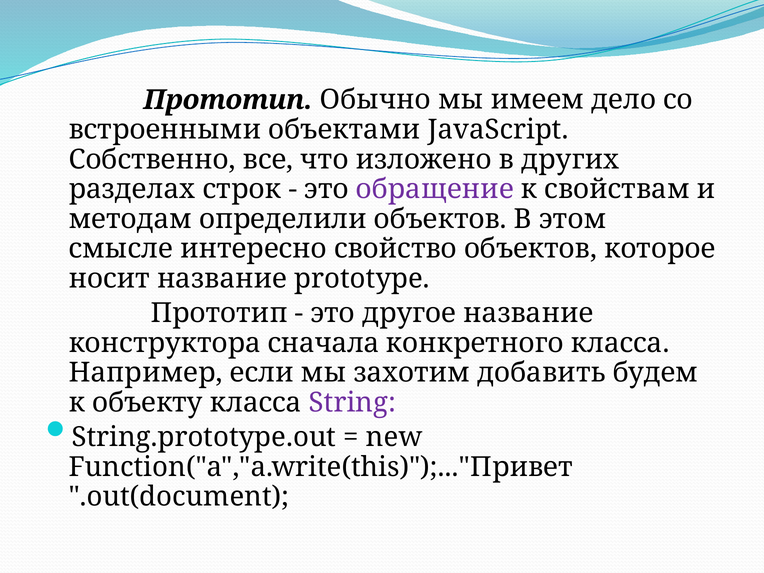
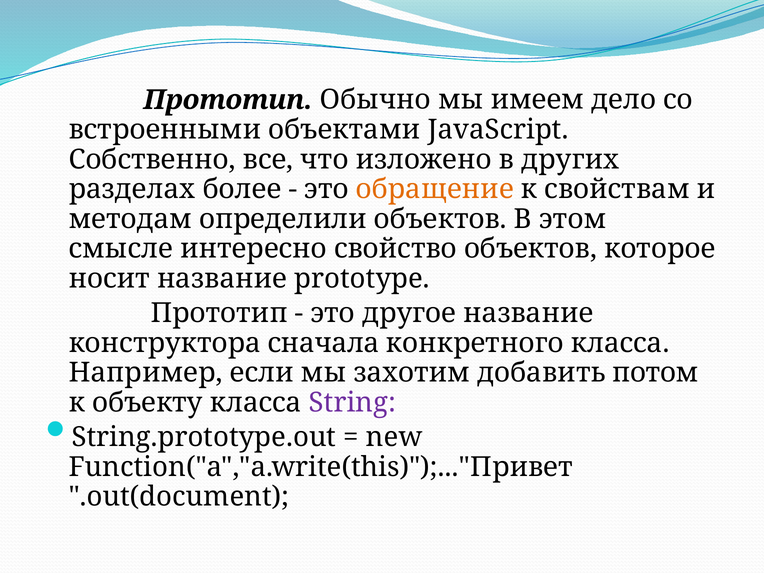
строк: строк -> более
обращение colour: purple -> orange
будем: будем -> потом
